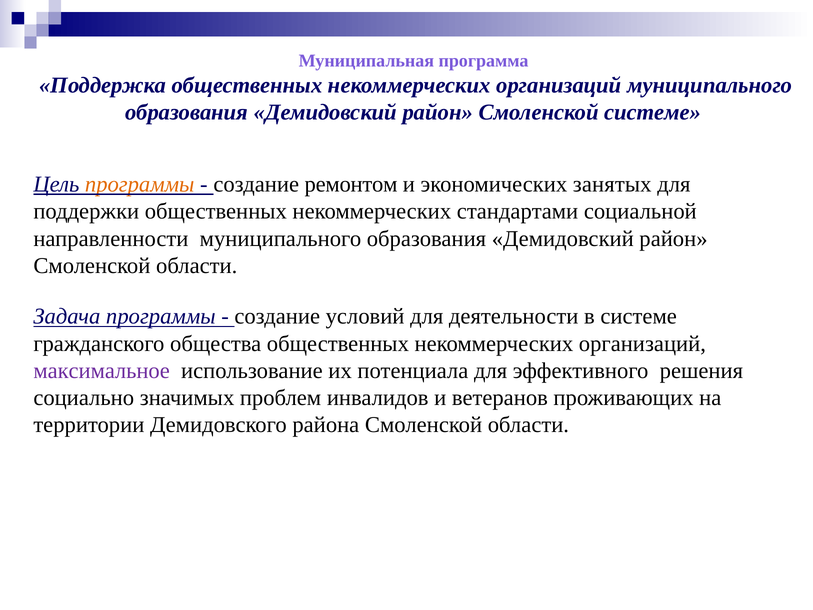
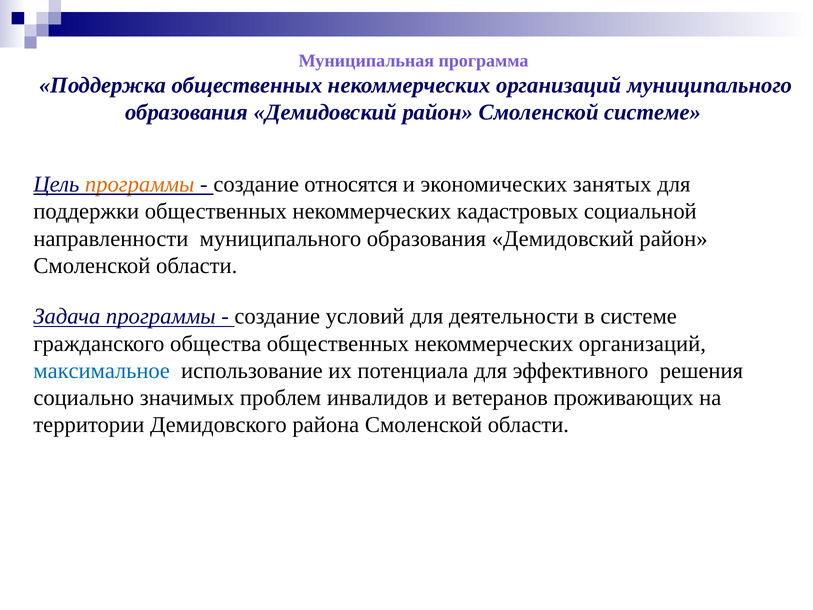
ремонтом: ремонтом -> относятся
стандартами: стандартами -> кадастровых
максимальное colour: purple -> blue
